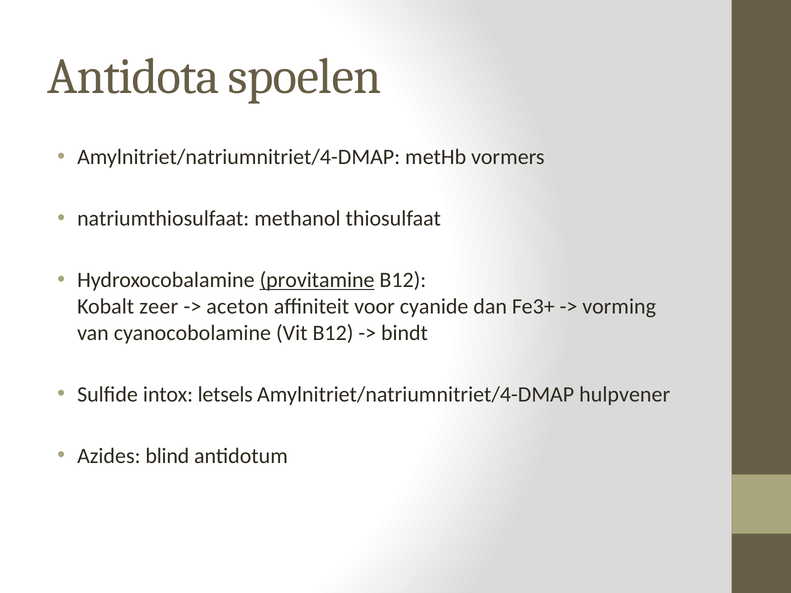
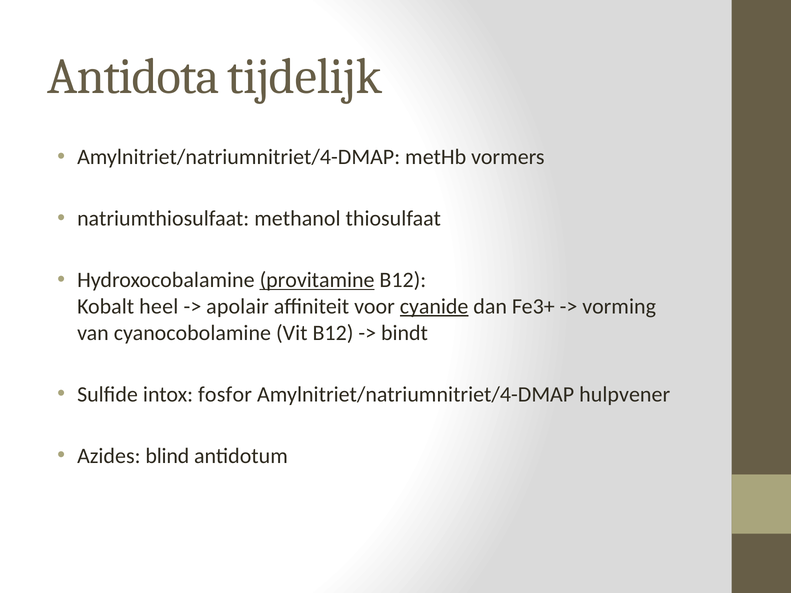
spoelen: spoelen -> tijdelijk
zeer: zeer -> heel
aceton: aceton -> apolair
cyanide underline: none -> present
letsels: letsels -> fosfor
